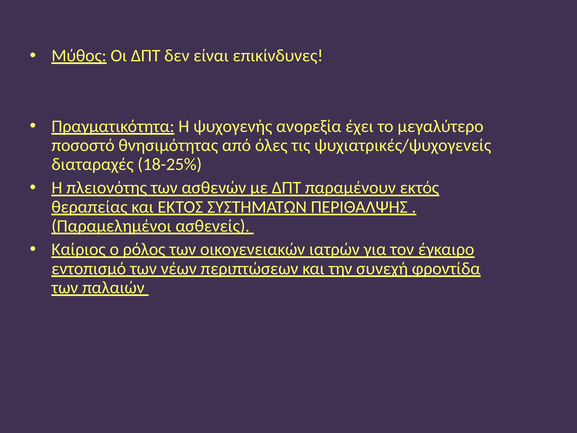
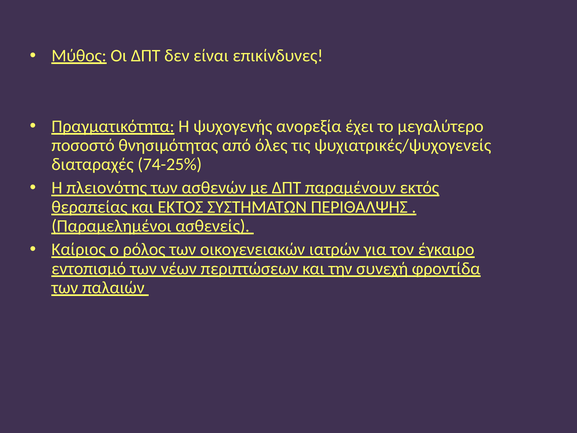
18-25%: 18-25% -> 74-25%
